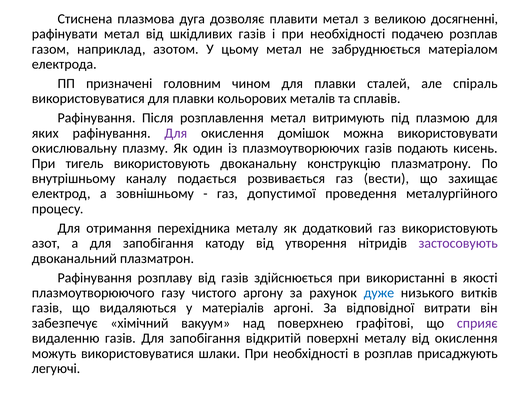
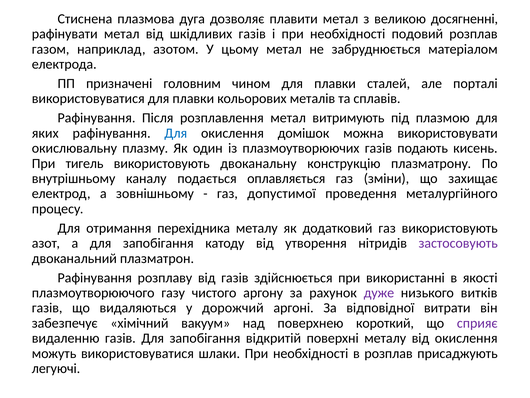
подачею: подачею -> подовий
спіраль: спіраль -> порталі
Для at (176, 133) colour: purple -> blue
розвивається: розвивається -> оплавляється
вести: вести -> зміни
дуже colour: blue -> purple
матеріалів: матеріалів -> дорожчий
графітові: графітові -> короткий
